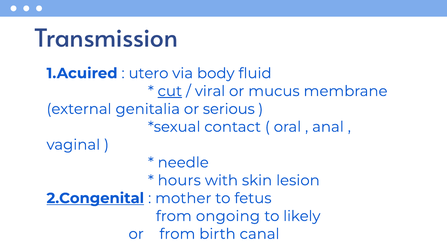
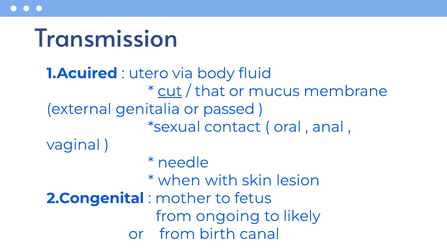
viral: viral -> that
serious: serious -> passed
hours: hours -> when
2.Congenital underline: present -> none
